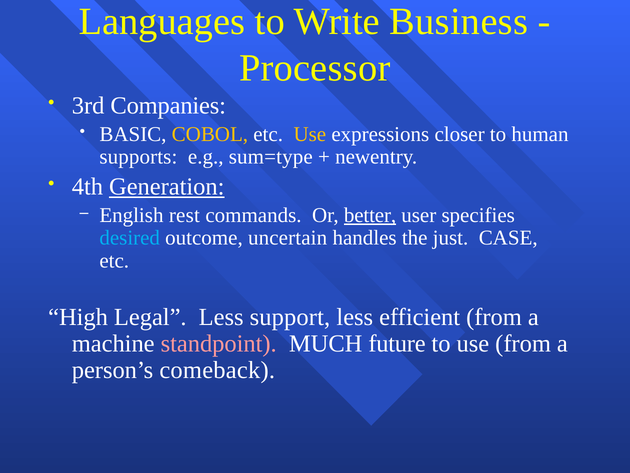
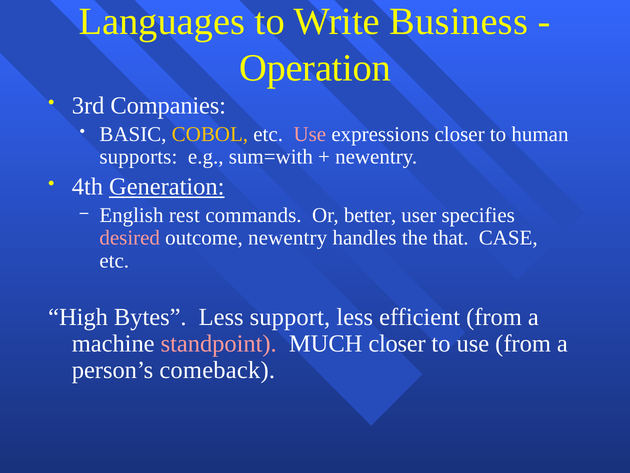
Processor: Processor -> Operation
Use at (310, 134) colour: yellow -> pink
sum=type: sum=type -> sum=with
better underline: present -> none
desired colour: light blue -> pink
outcome uncertain: uncertain -> newentry
just: just -> that
Legal: Legal -> Bytes
MUCH future: future -> closer
